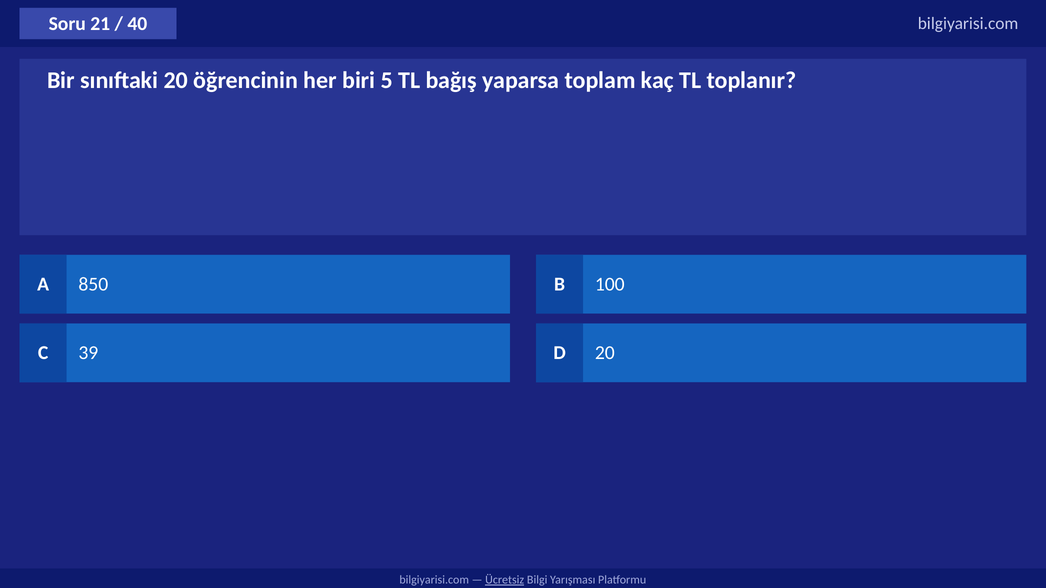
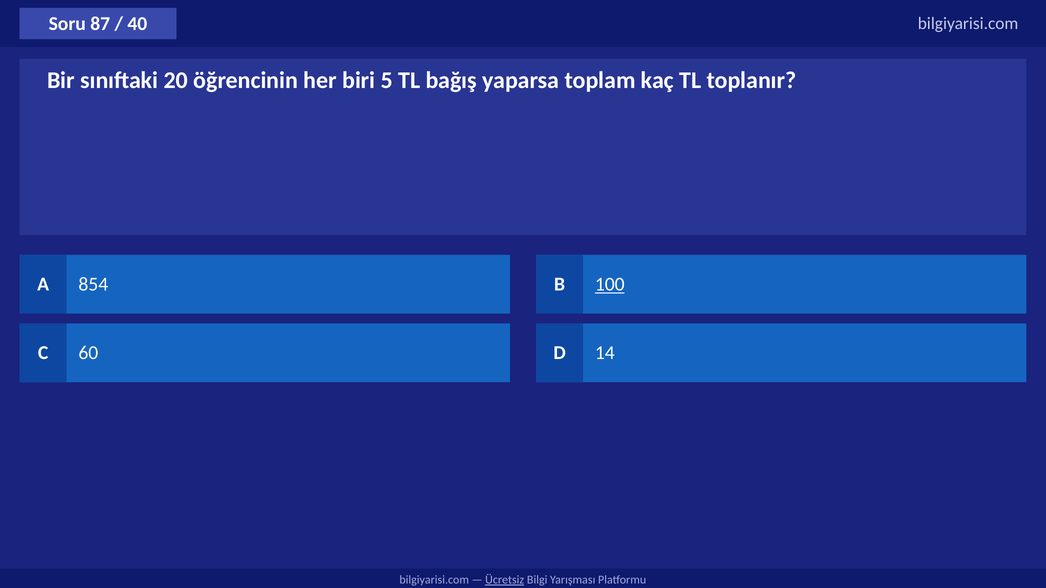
21: 21 -> 87
850: 850 -> 854
100 underline: none -> present
39: 39 -> 60
D 20: 20 -> 14
